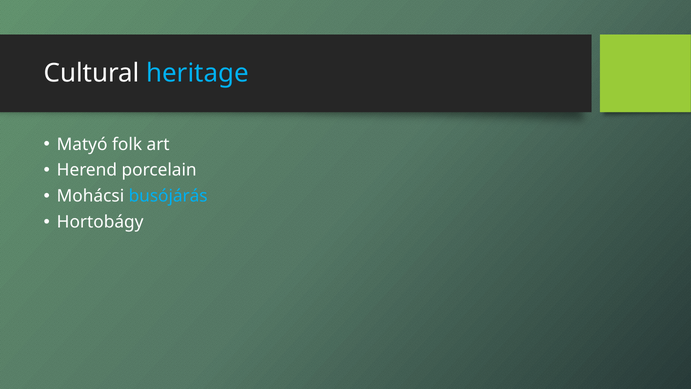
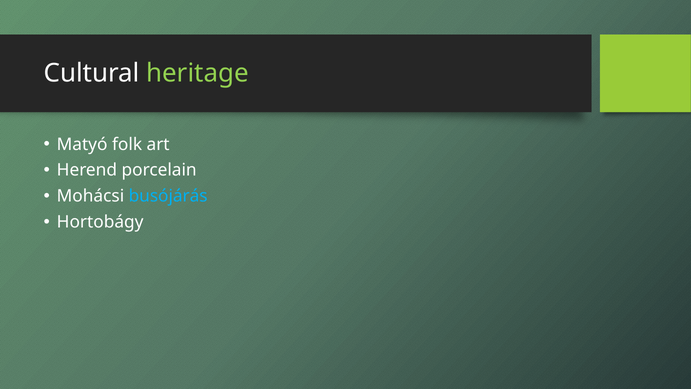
heritage colour: light blue -> light green
